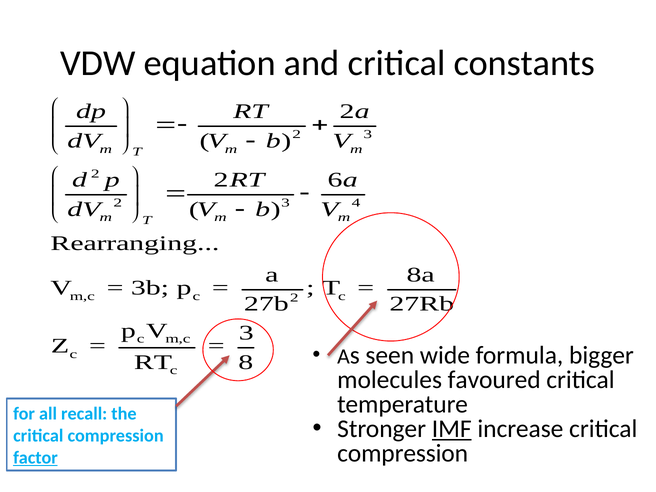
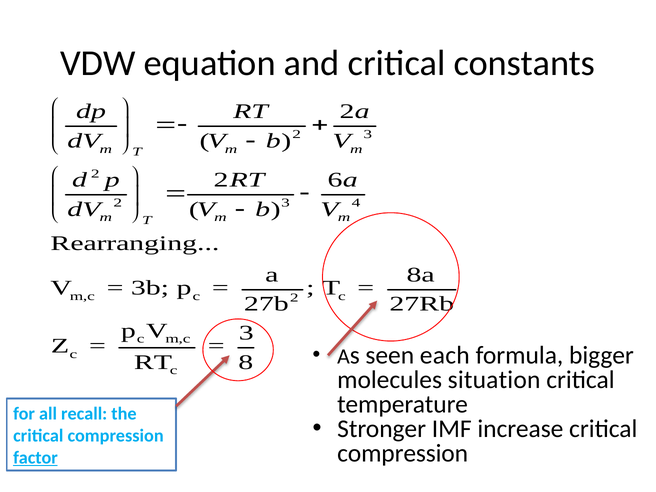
wide: wide -> each
favoured: favoured -> situation
IMF underline: present -> none
